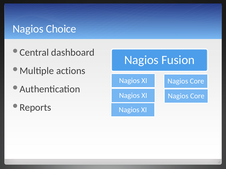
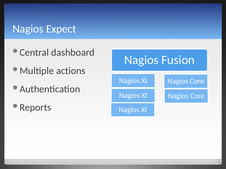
Choice: Choice -> Expect
